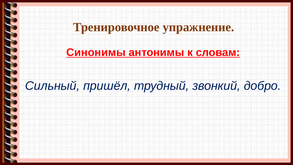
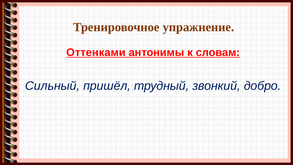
Синонимы: Синонимы -> Оттенками
